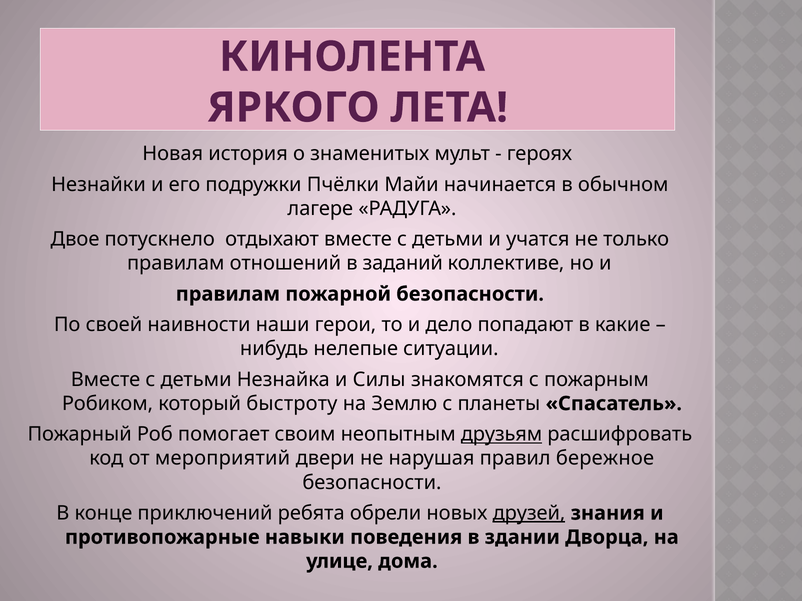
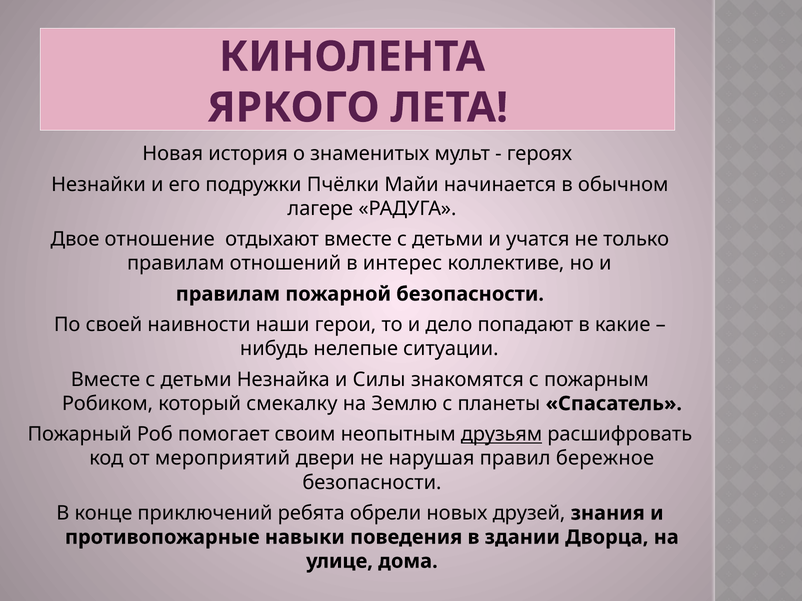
потускнело: потускнело -> отношение
заданий: заданий -> интерес
быстроту: быстроту -> смекалку
друзей underline: present -> none
